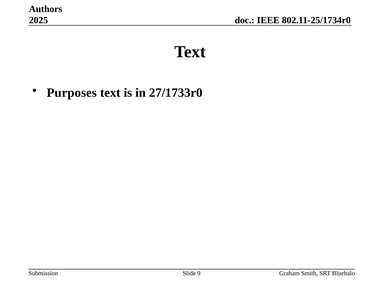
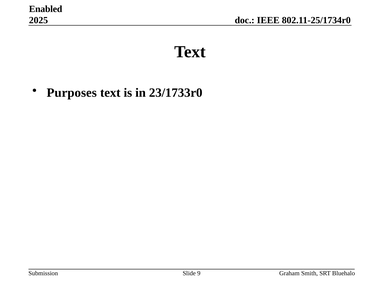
Authors: Authors -> Enabled
27/1733r0: 27/1733r0 -> 23/1733r0
